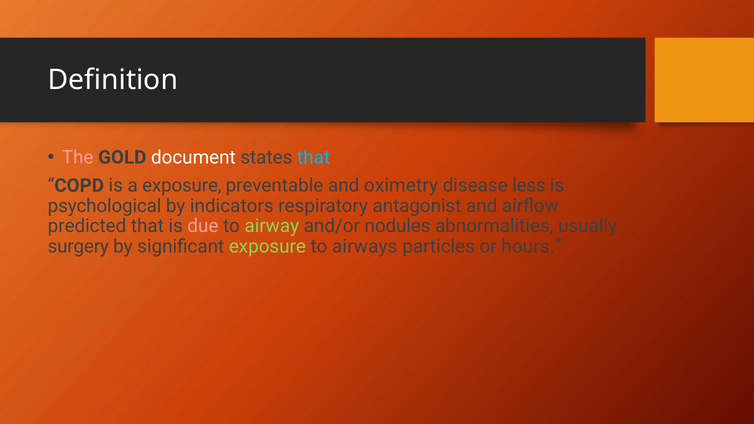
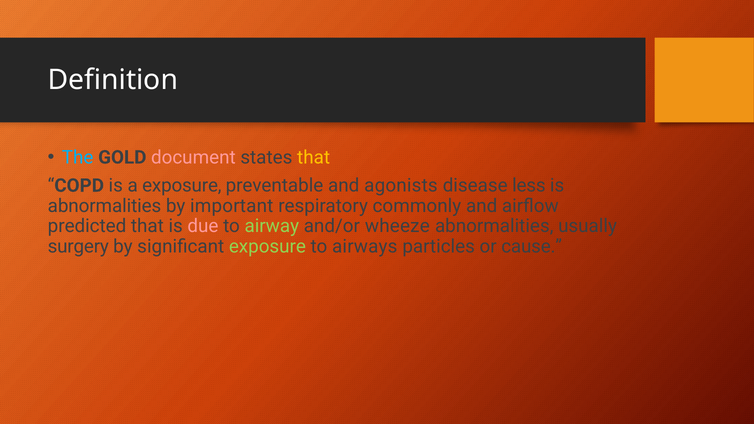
The colour: pink -> light blue
document colour: white -> pink
that at (314, 157) colour: light blue -> yellow
oximetry: oximetry -> agonists
psychological at (105, 206): psychological -> abnormalities
indicators: indicators -> important
antagonist: antagonist -> commonly
nodules: nodules -> wheeze
hours: hours -> cause
